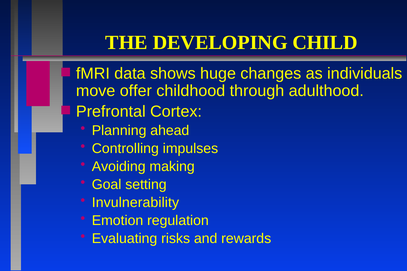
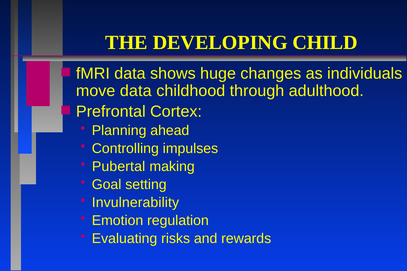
move offer: offer -> data
Avoiding: Avoiding -> Pubertal
